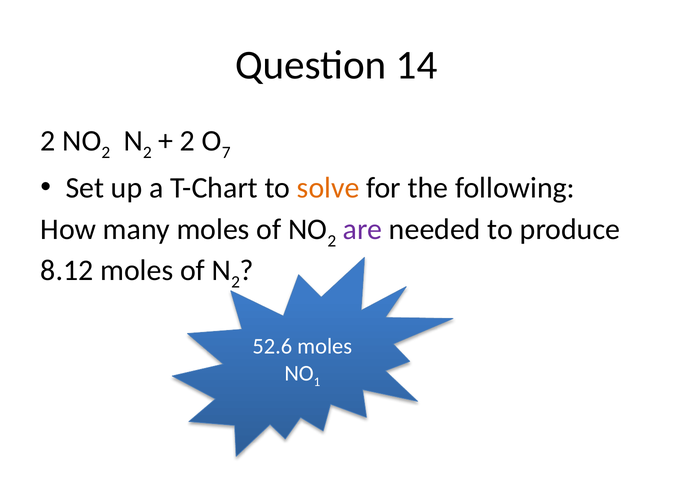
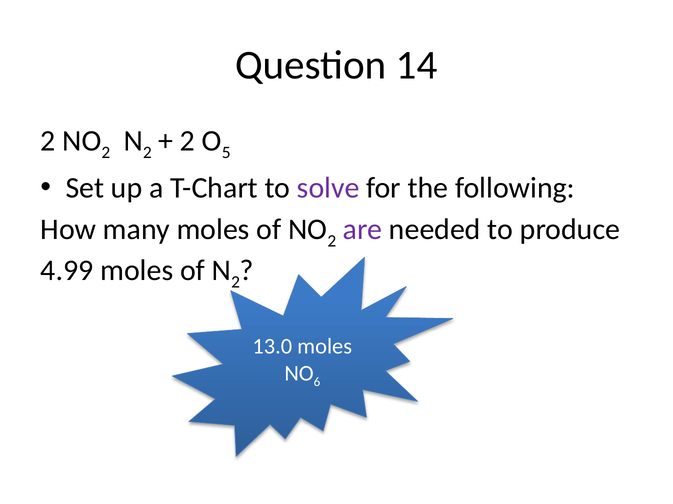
7: 7 -> 5
solve colour: orange -> purple
8.12: 8.12 -> 4.99
52.6: 52.6 -> 13.0
1: 1 -> 6
